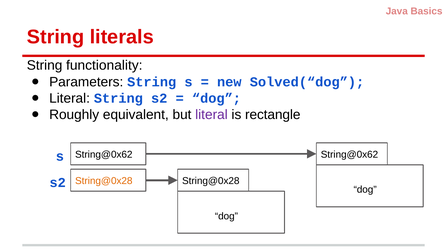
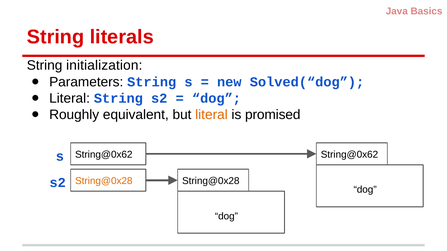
functionality: functionality -> initialization
literal at (211, 115) colour: purple -> orange
rectangle: rectangle -> promised
